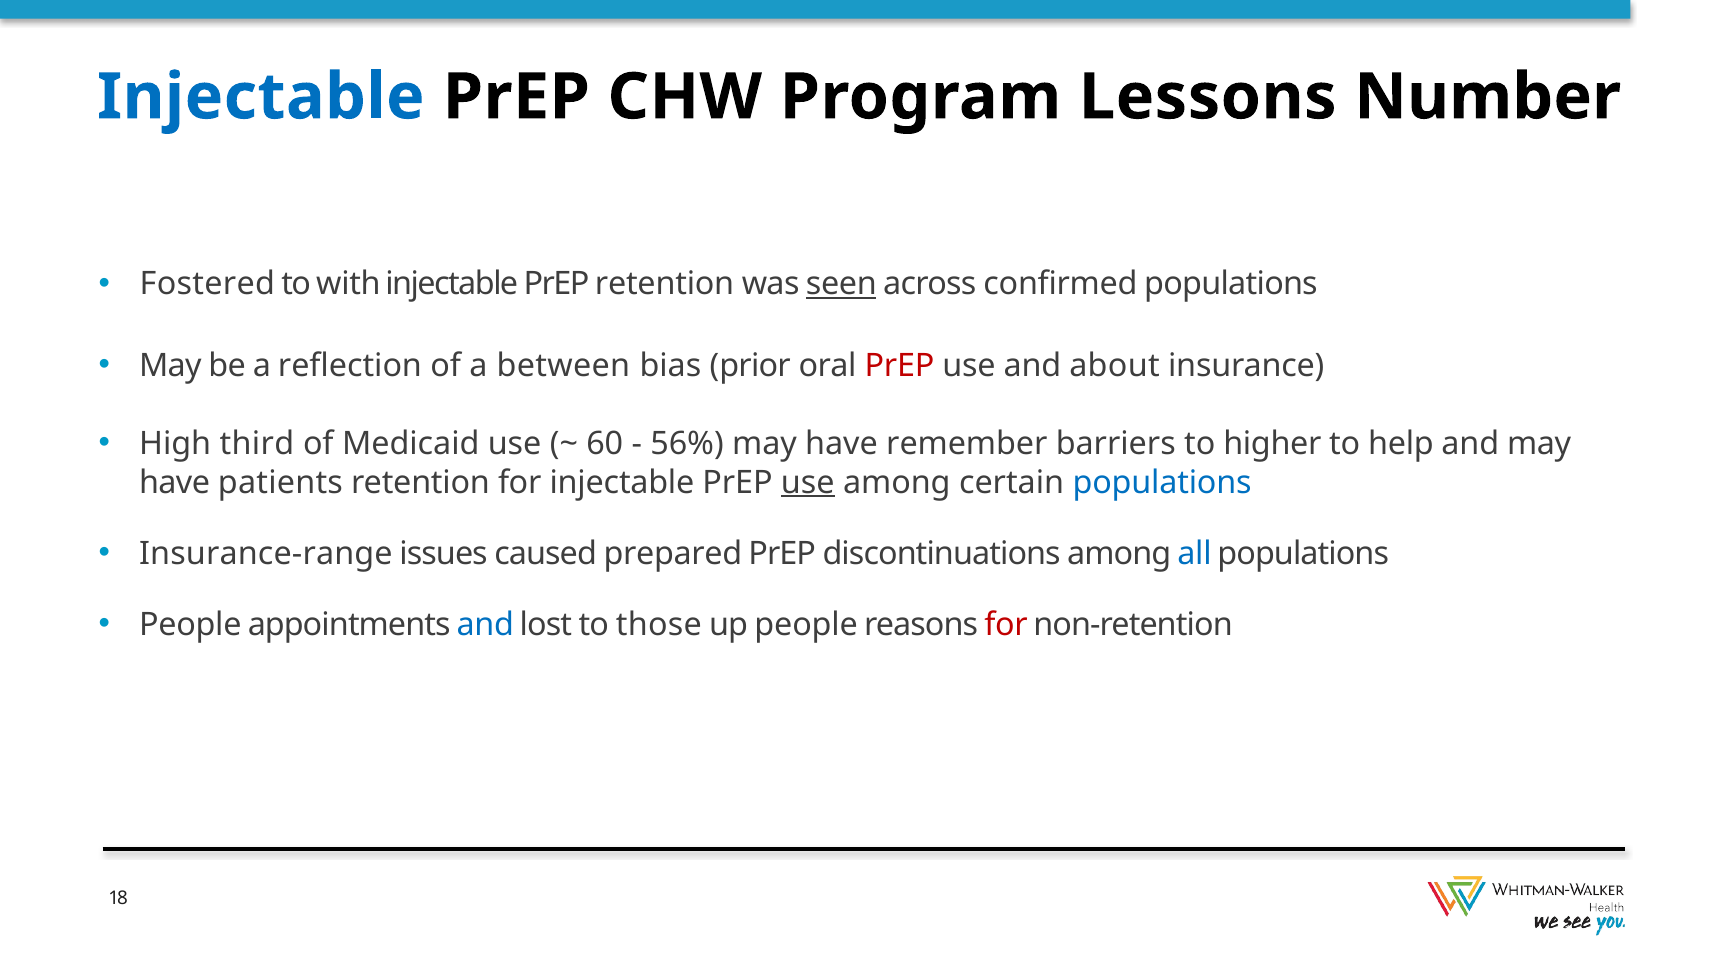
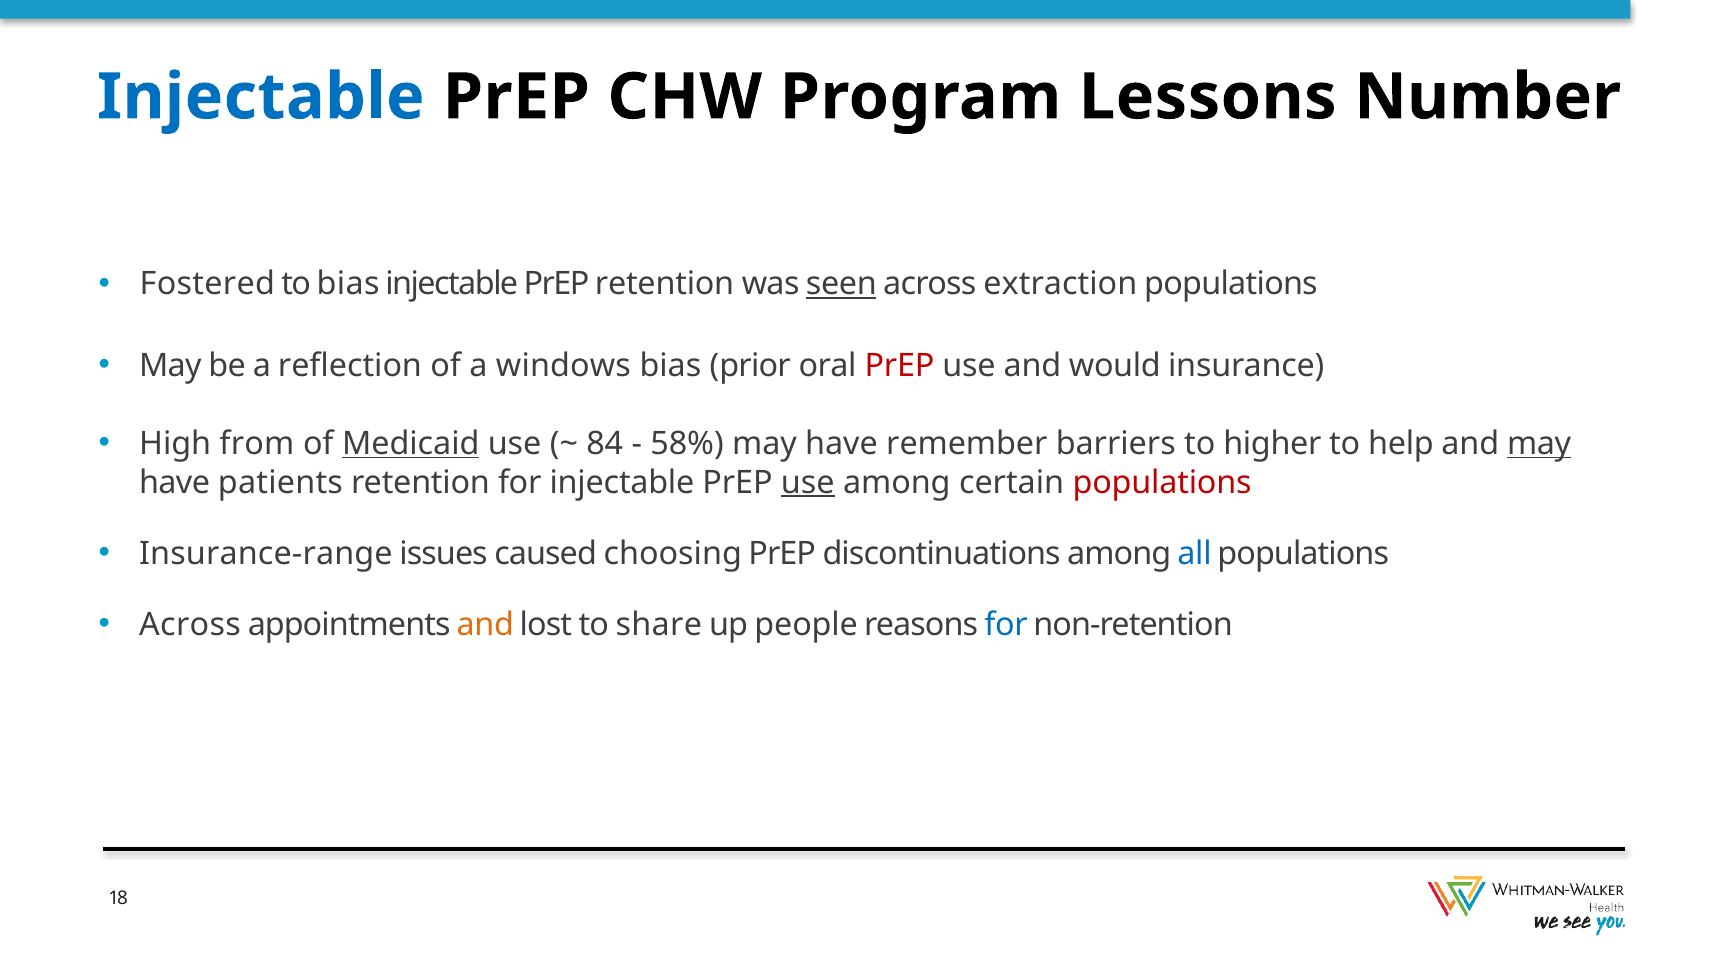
to with: with -> bias
confirmed: confirmed -> extraction
between: between -> windows
about: about -> would
third: third -> from
Medicaid underline: none -> present
60: 60 -> 84
56%: 56% -> 58%
may at (1539, 443) underline: none -> present
populations at (1162, 482) colour: blue -> red
prepared: prepared -> choosing
People at (190, 624): People -> Across
and at (485, 624) colour: blue -> orange
those: those -> share
for at (1006, 624) colour: red -> blue
